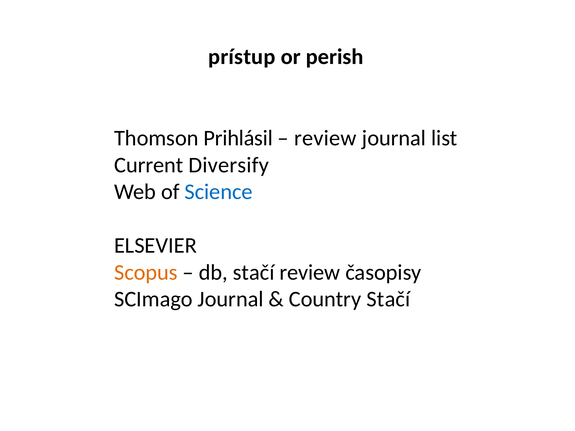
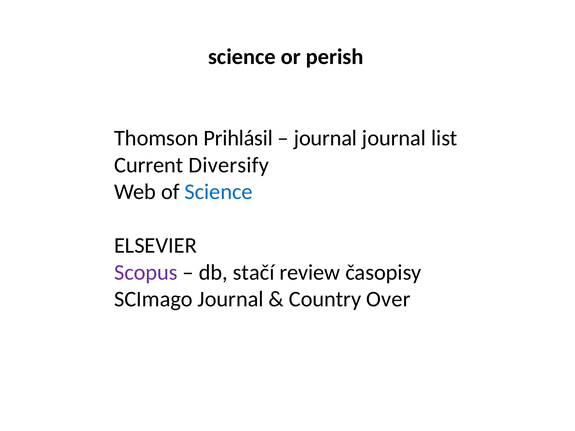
prístup at (242, 57): prístup -> science
review at (325, 138): review -> journal
Scopus colour: orange -> purple
Country Stačí: Stačí -> Over
